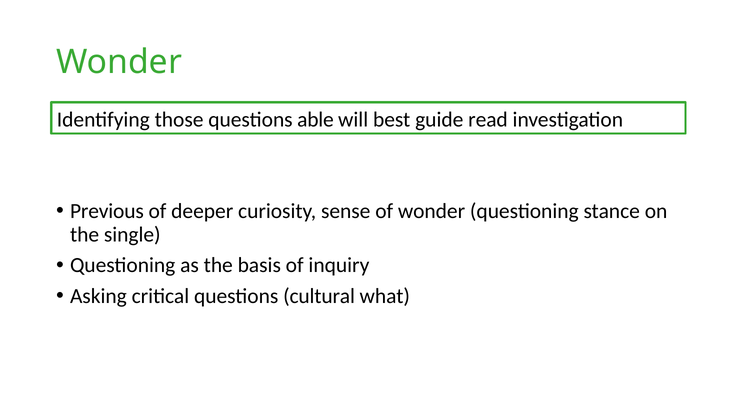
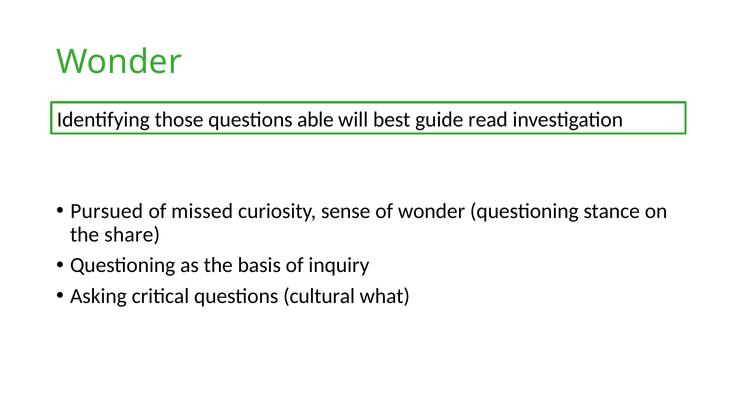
Previous: Previous -> Pursued
deeper: deeper -> missed
single: single -> share
